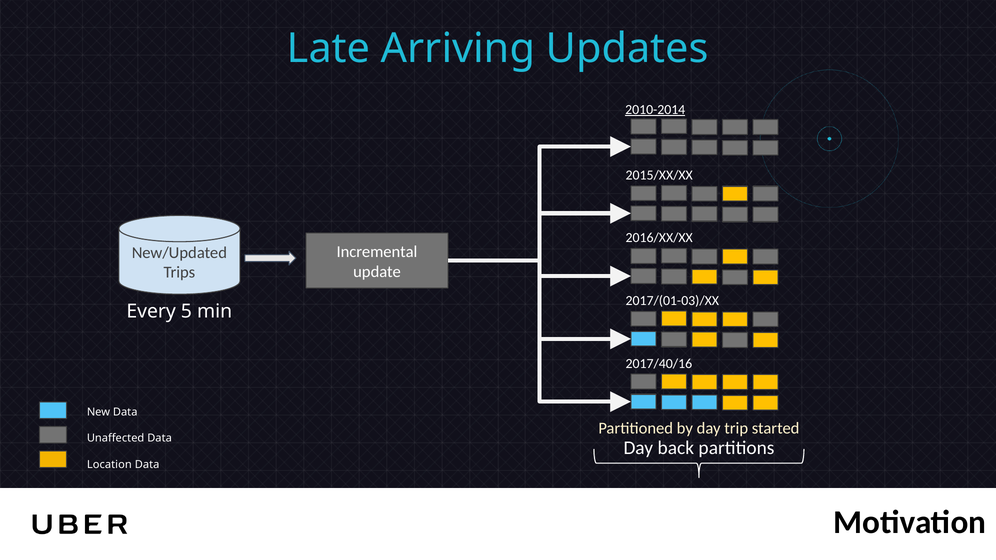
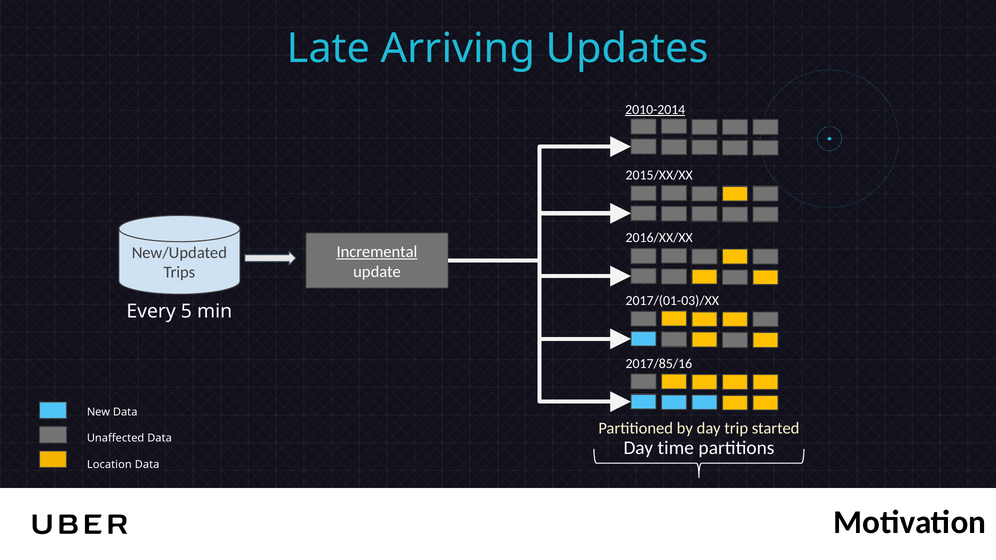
Incremental underline: none -> present
2017/40/16: 2017/40/16 -> 2017/85/16
back: back -> time
